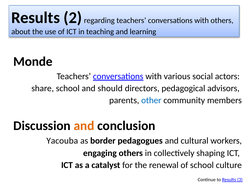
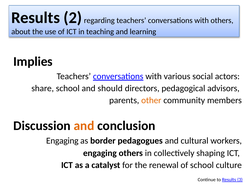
Monde: Monde -> Implies
other colour: blue -> orange
Yacouba at (62, 140): Yacouba -> Engaging
